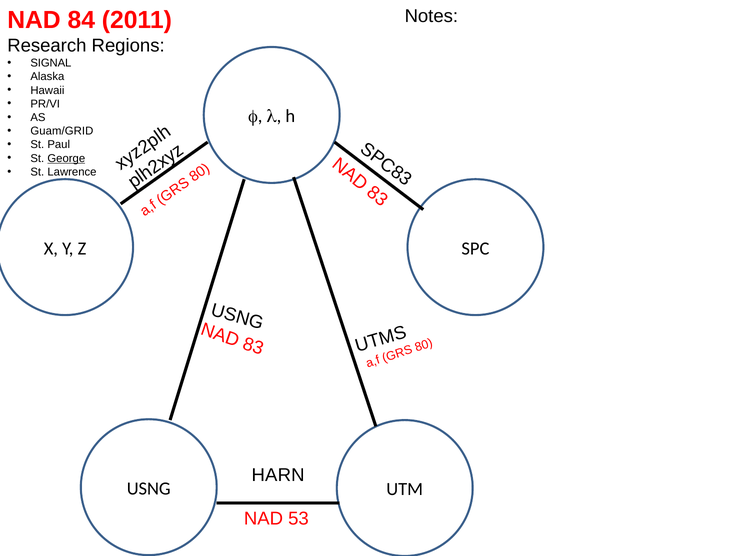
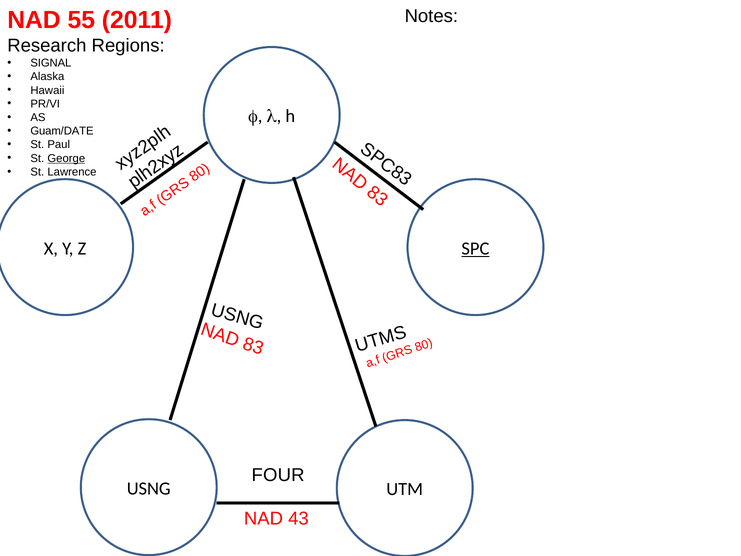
84: 84 -> 55
Guam/GRID: Guam/GRID -> Guam/DATE
SPC underline: none -> present
HARN: HARN -> FOUR
53: 53 -> 43
